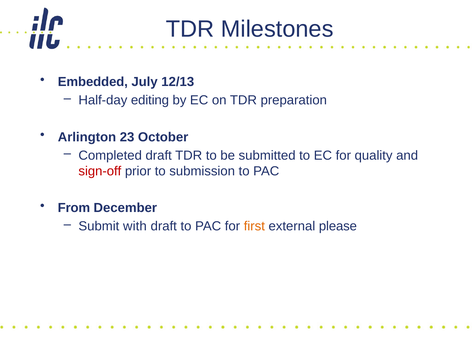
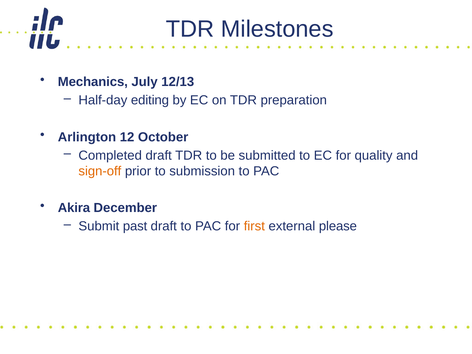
Embedded: Embedded -> Mechanics
23: 23 -> 12
sign-off colour: red -> orange
From: From -> Akira
with: with -> past
